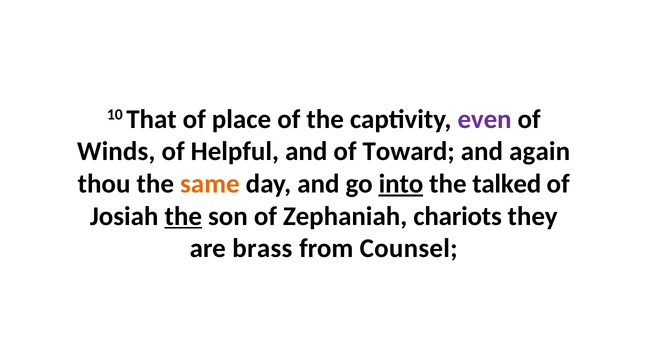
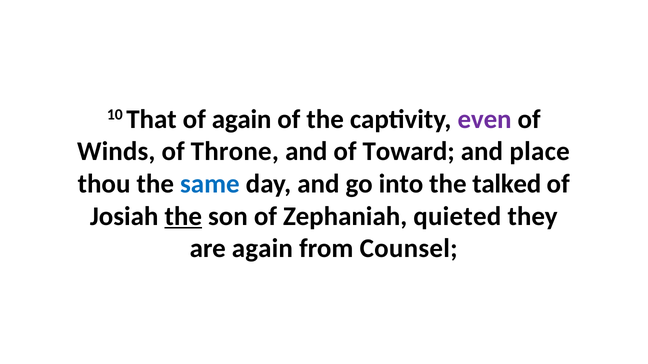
of place: place -> again
Helpful: Helpful -> Throne
again: again -> place
same colour: orange -> blue
into underline: present -> none
chariots: chariots -> quieted
are brass: brass -> again
